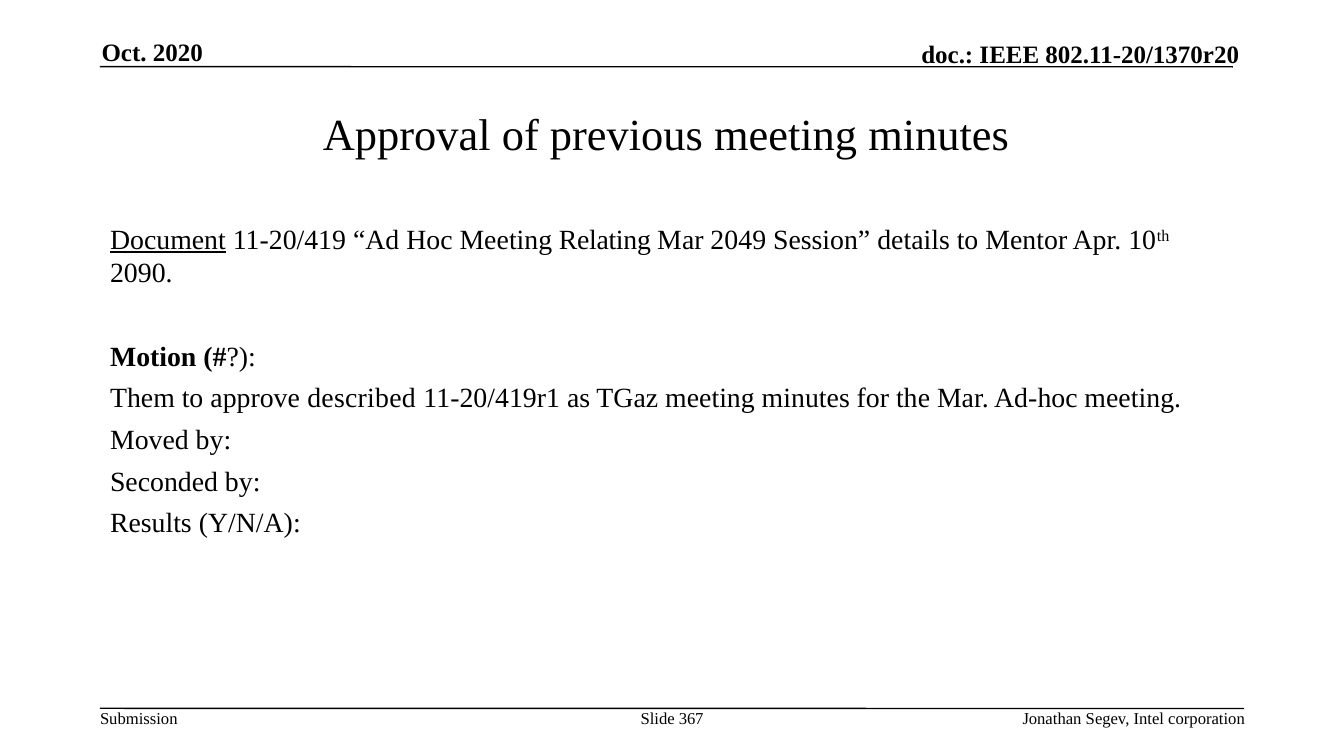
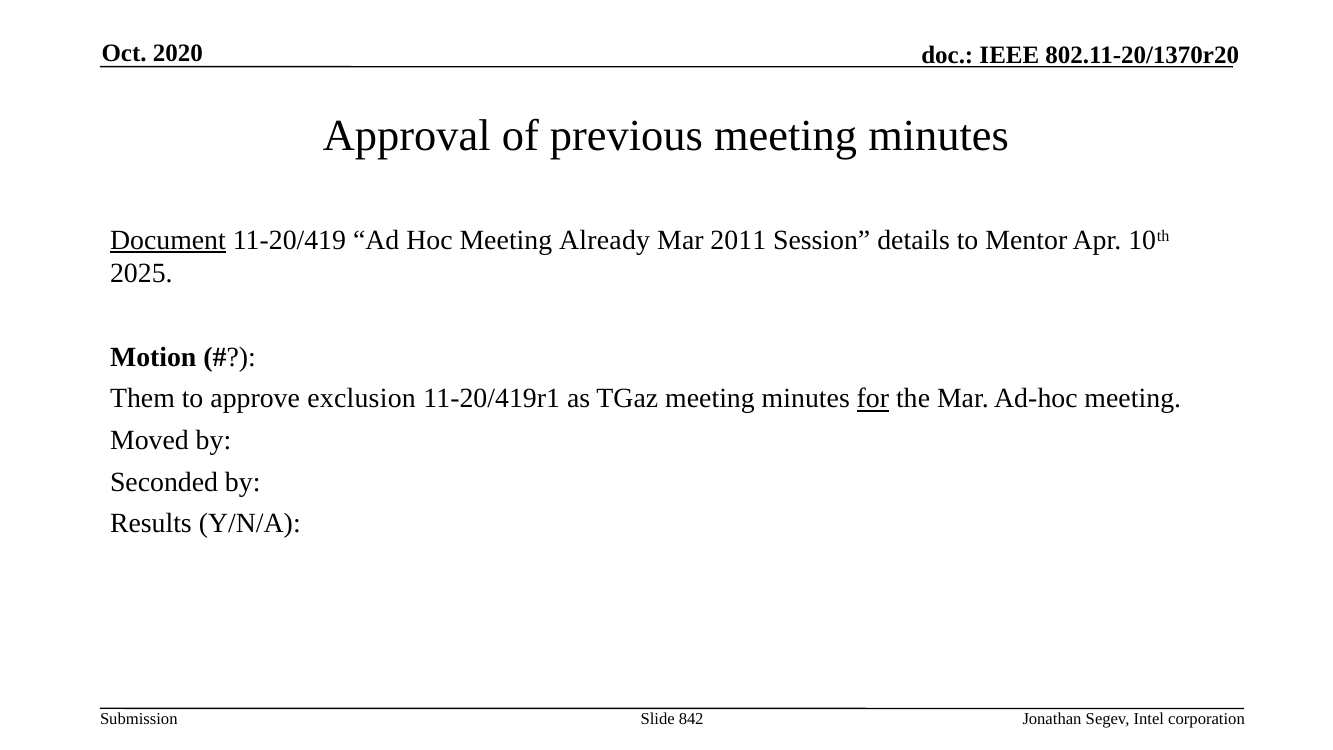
Relating: Relating -> Already
2049: 2049 -> 2011
2090: 2090 -> 2025
described: described -> exclusion
for underline: none -> present
367: 367 -> 842
